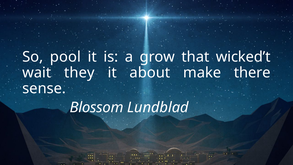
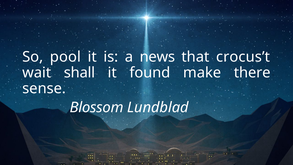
grow: grow -> news
wicked’t: wicked’t -> crocus’t
they: they -> shall
about: about -> found
